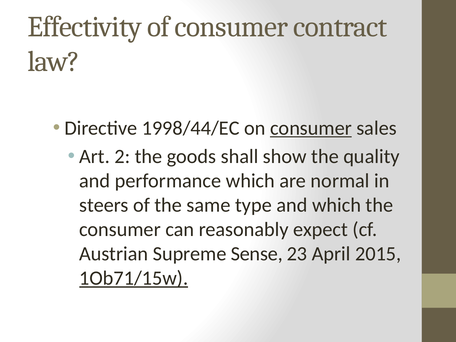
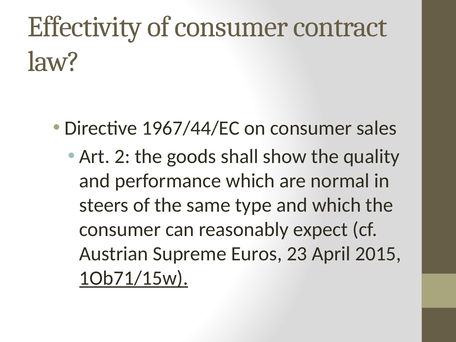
1998/44/EC: 1998/44/EC -> 1967/44/EC
consumer at (311, 128) underline: present -> none
Sense: Sense -> Euros
